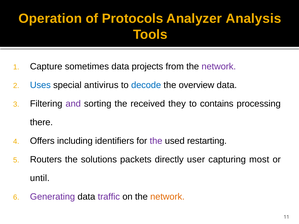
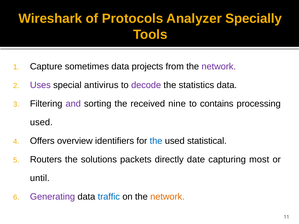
Operation: Operation -> Wireshark
Analysis: Analysis -> Specially
Uses colour: blue -> purple
decode colour: blue -> purple
overview: overview -> statistics
they: they -> nine
there at (41, 122): there -> used
including: including -> overview
the at (156, 141) colour: purple -> blue
restarting: restarting -> statistical
user: user -> date
traffic colour: purple -> blue
